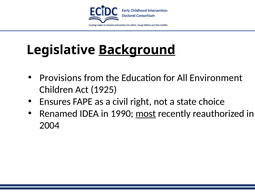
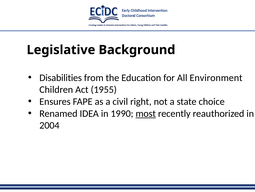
Background underline: present -> none
Provisions: Provisions -> Disabilities
1925: 1925 -> 1955
